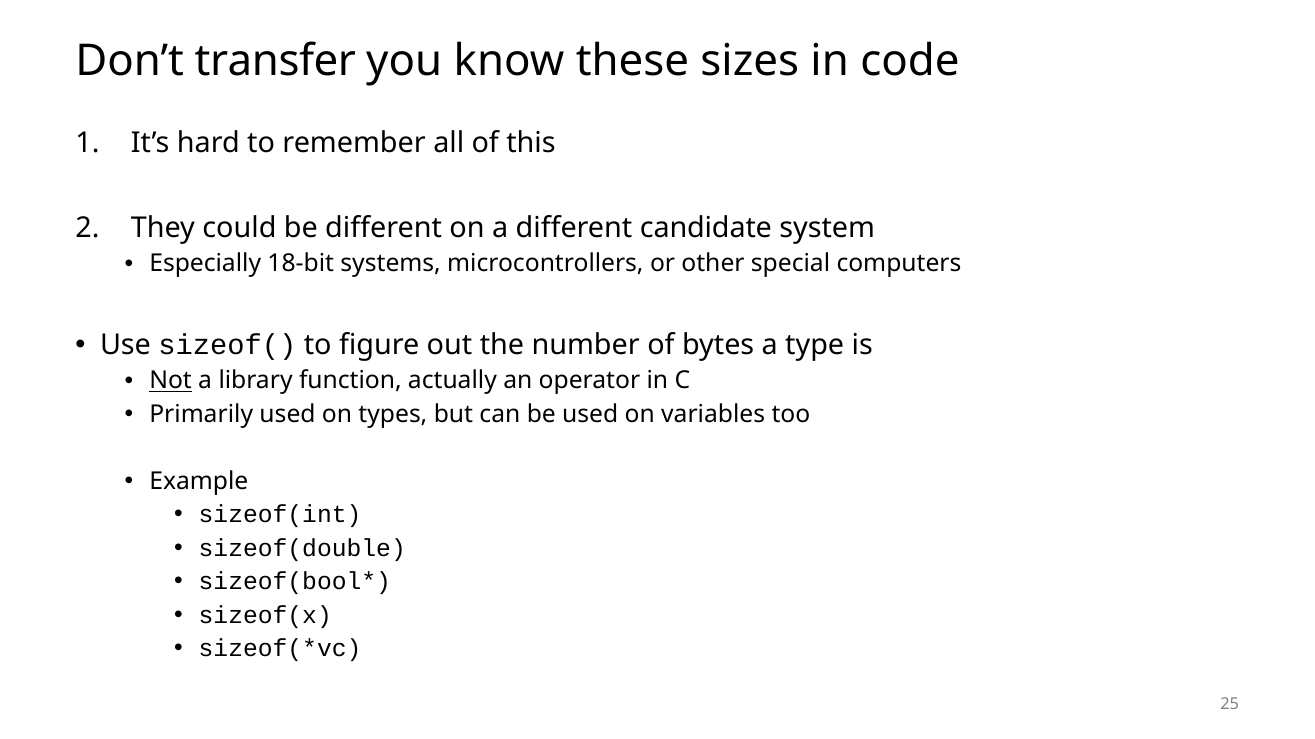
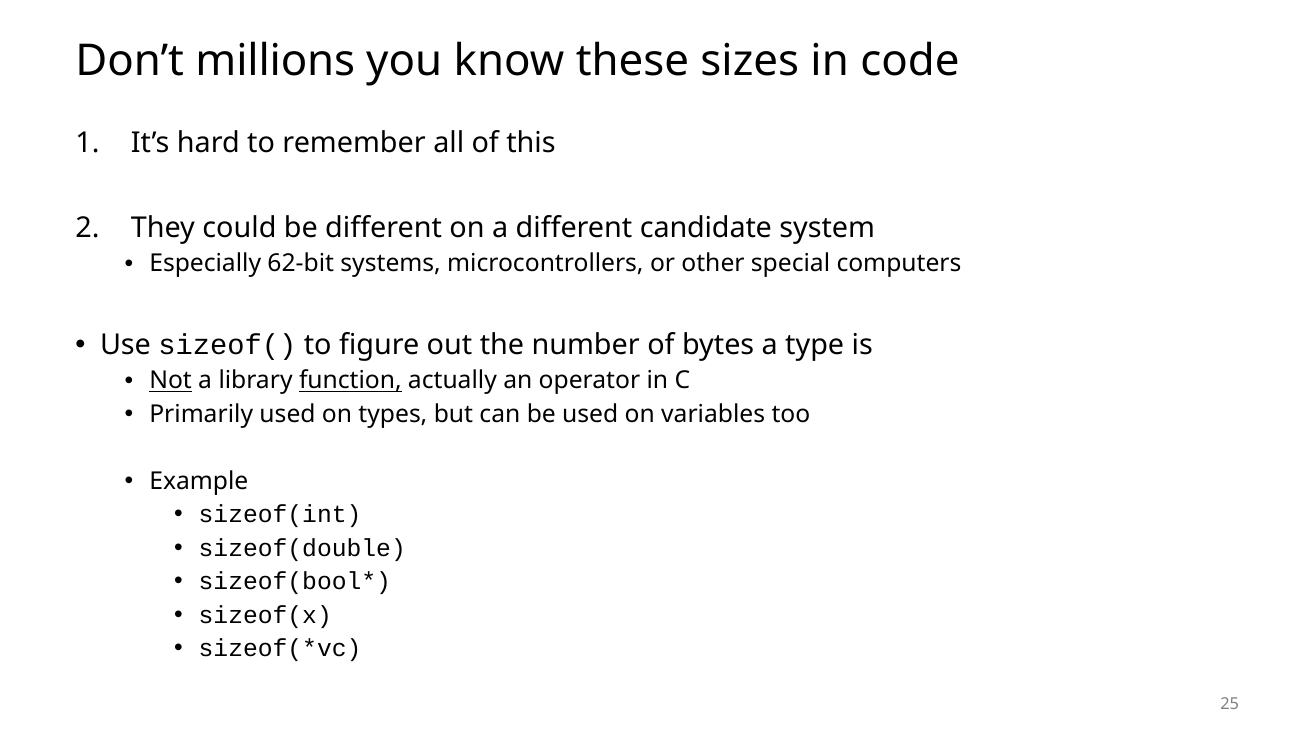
transfer: transfer -> millions
18-bit: 18-bit -> 62-bit
function underline: none -> present
